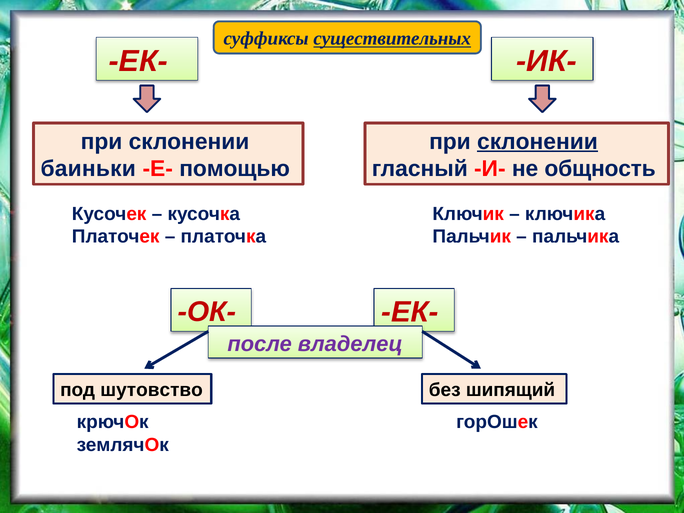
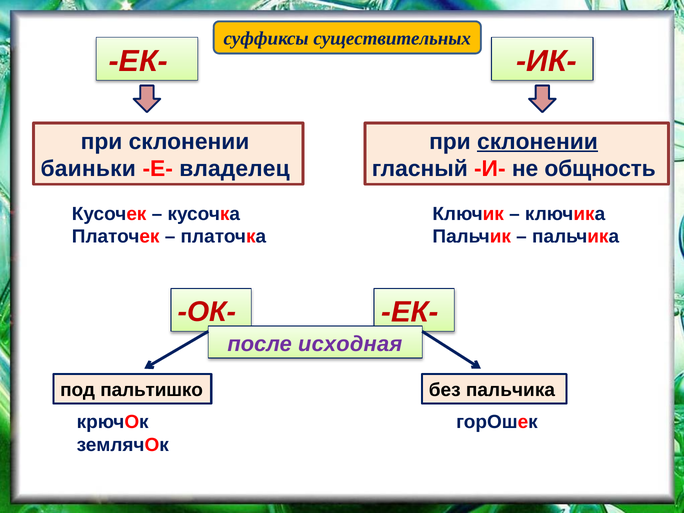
существительных underline: present -> none
помощью: помощью -> владелец
владелец: владелец -> исходная
шутовство: шутовство -> пальтишко
без шипящий: шипящий -> пальчика
